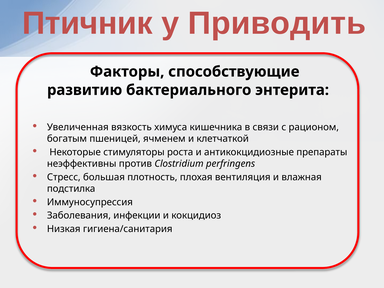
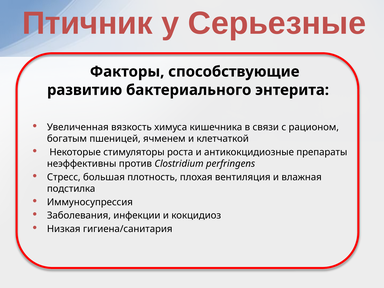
Приводить: Приводить -> Серьезные
